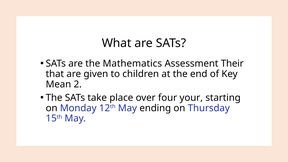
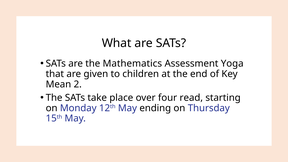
Their: Their -> Yoga
your: your -> read
